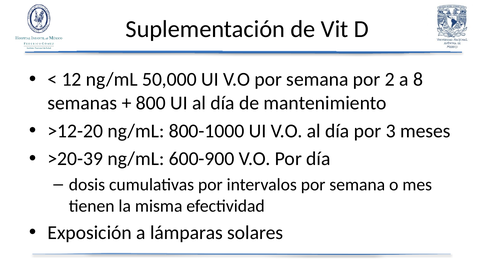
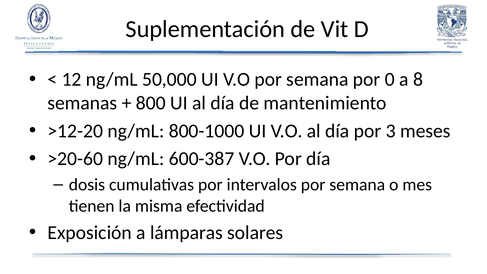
2: 2 -> 0
>20-39: >20-39 -> >20-60
600-900: 600-900 -> 600-387
